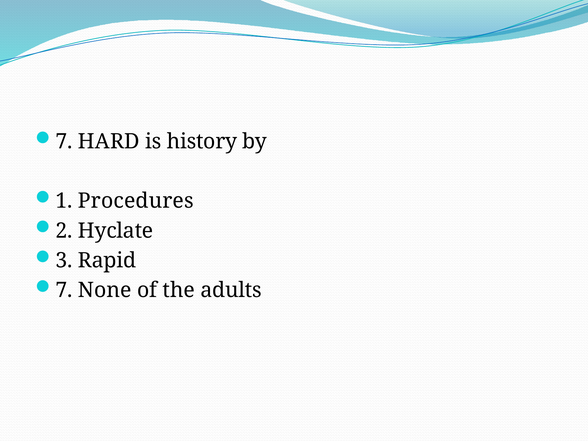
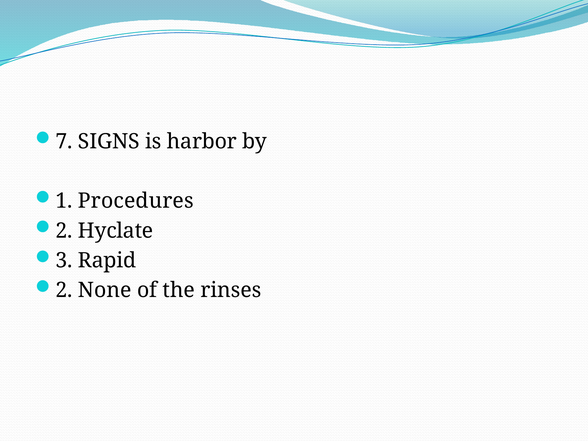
HARD: HARD -> SIGNS
history: history -> harbor
7 at (64, 290): 7 -> 2
adults: adults -> rinses
